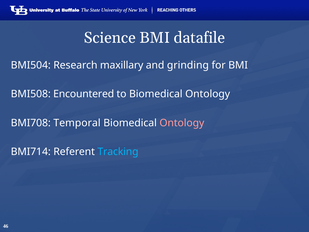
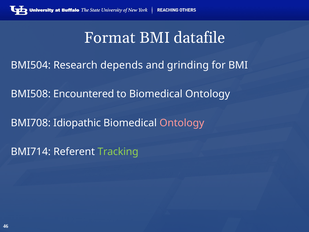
Science: Science -> Format
maxillary: maxillary -> depends
Temporal: Temporal -> Idiopathic
Tracking colour: light blue -> light green
